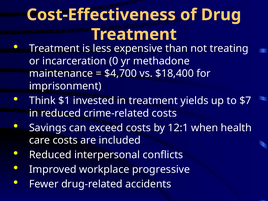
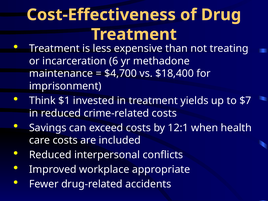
0: 0 -> 6
progressive: progressive -> appropriate
